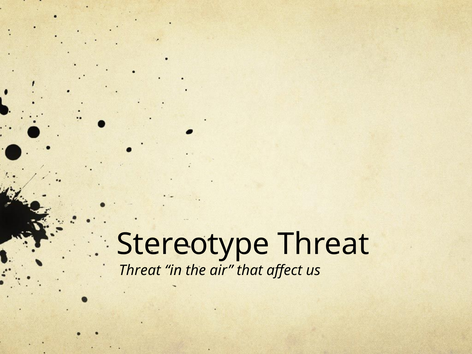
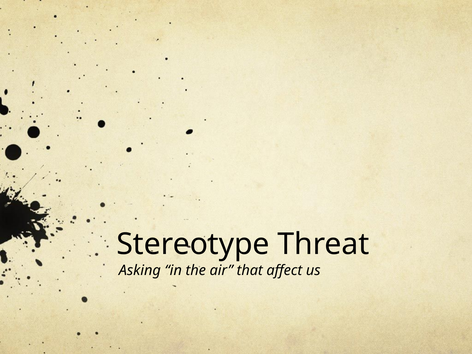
Threat at (140, 270): Threat -> Asking
